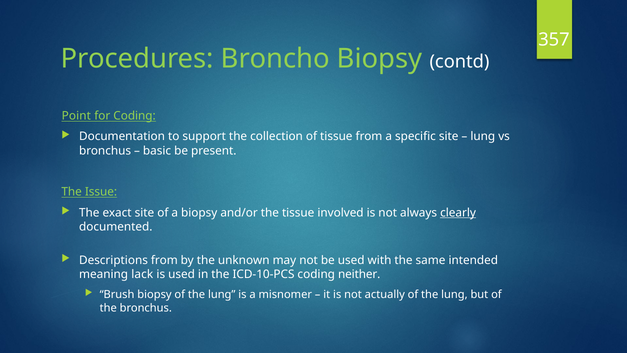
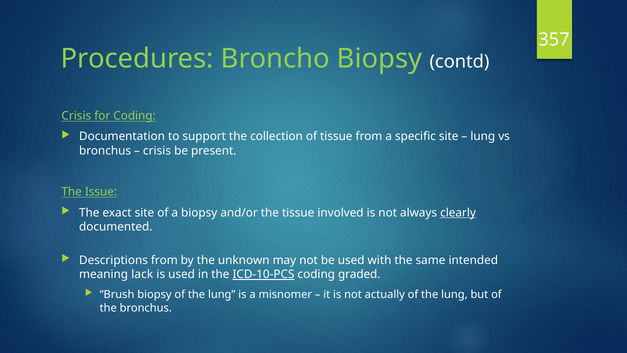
Point at (76, 116): Point -> Crisis
basic at (157, 151): basic -> crisis
ICD-10-PCS underline: none -> present
neither: neither -> graded
